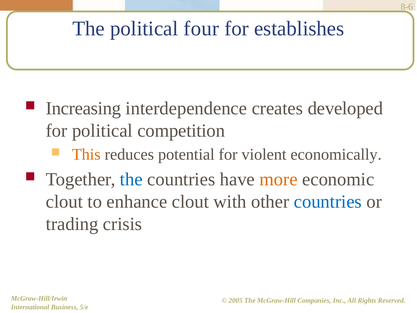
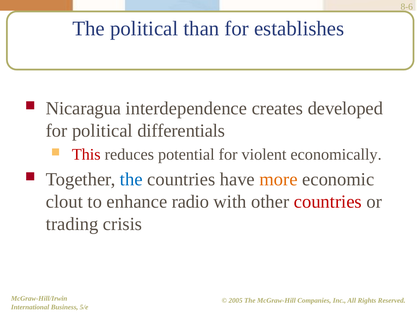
four: four -> than
Increasing: Increasing -> Nicaragua
competition: competition -> differentials
This colour: orange -> red
enhance clout: clout -> radio
countries at (328, 201) colour: blue -> red
